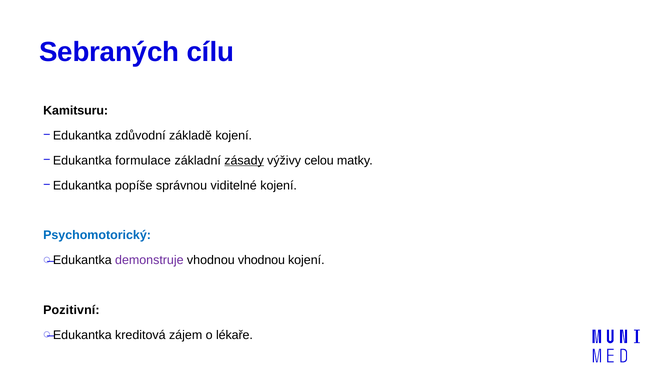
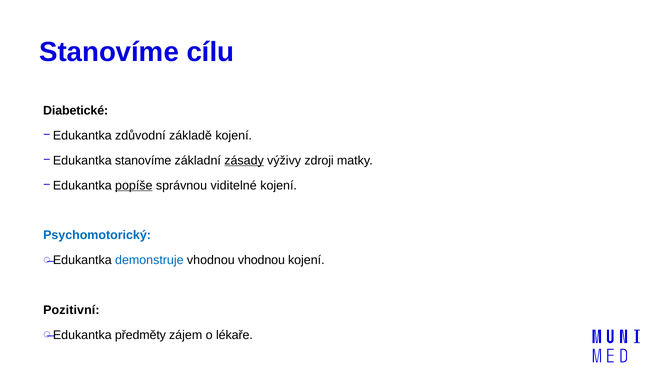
Sebraných at (109, 52): Sebraných -> Stanovíme
Kamitsuru: Kamitsuru -> Diabetické
formulace at (143, 160): formulace -> stanovíme
celou: celou -> zdroji
popíše underline: none -> present
demonstruje colour: purple -> blue
kreditová: kreditová -> předměty
